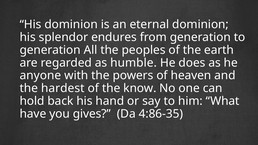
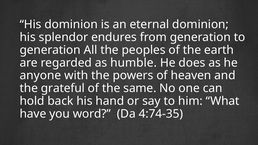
hardest: hardest -> grateful
know: know -> same
gives: gives -> word
4:86-35: 4:86-35 -> 4:74-35
